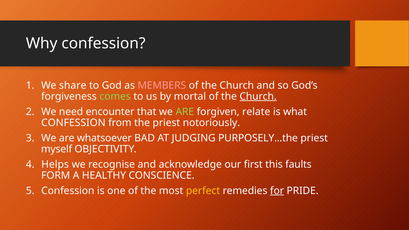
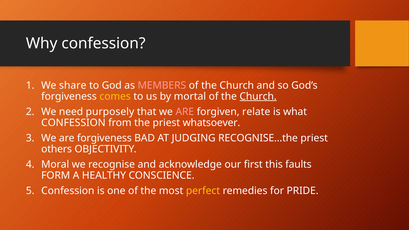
comes colour: light green -> yellow
encounter: encounter -> purposely
ARE at (185, 112) colour: light green -> pink
notoriously: notoriously -> whatsoever
are whatsoever: whatsoever -> forgiveness
PURPOSELY…the: PURPOSELY…the -> RECOGNISE…the
myself: myself -> others
Helps: Helps -> Moral
for underline: present -> none
